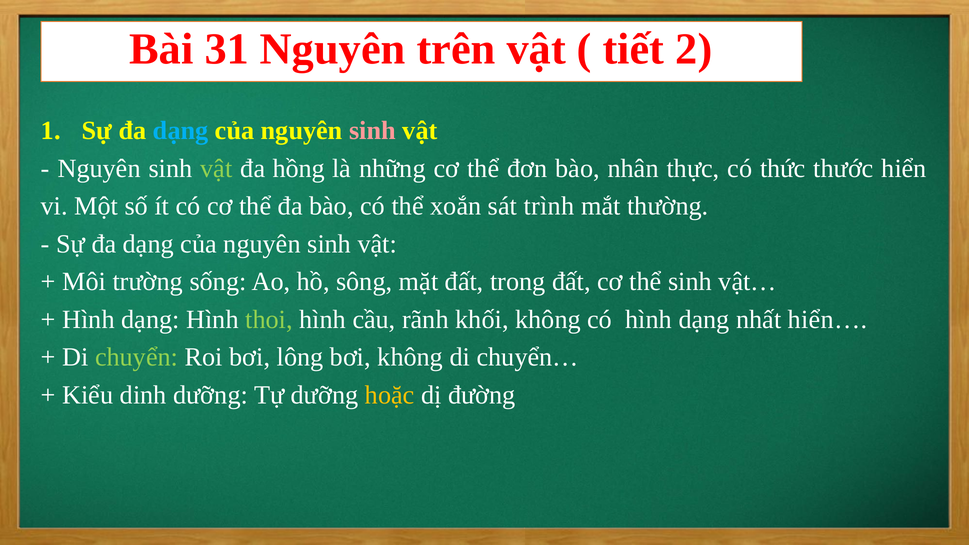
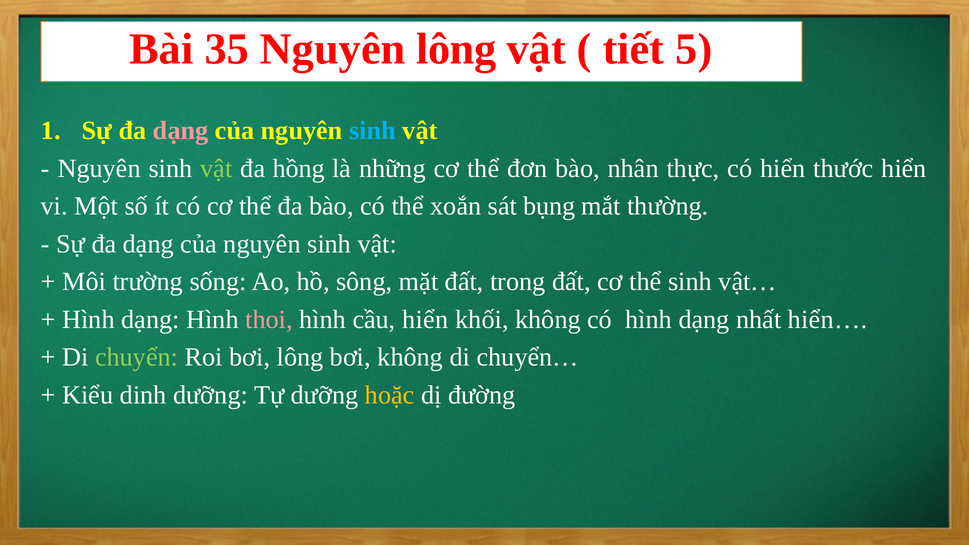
31: 31 -> 35
Nguyên trên: trên -> lông
2: 2 -> 5
dạng at (181, 131) colour: light blue -> pink
sinh at (373, 131) colour: pink -> light blue
có thức: thức -> hiển
trình: trình -> bụng
thoi colour: light green -> pink
cầu rãnh: rãnh -> hiển
